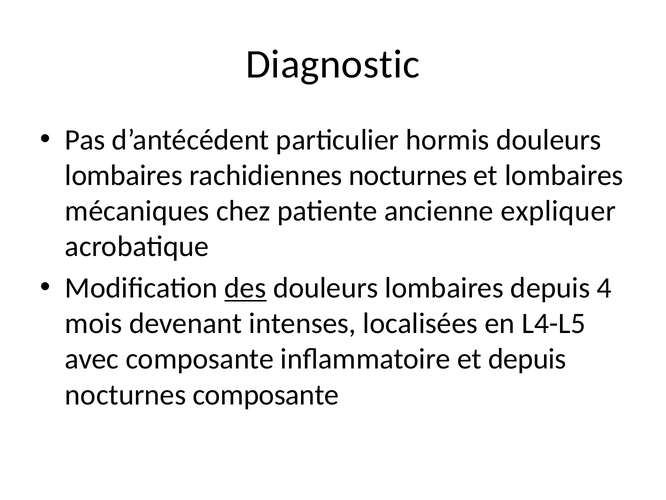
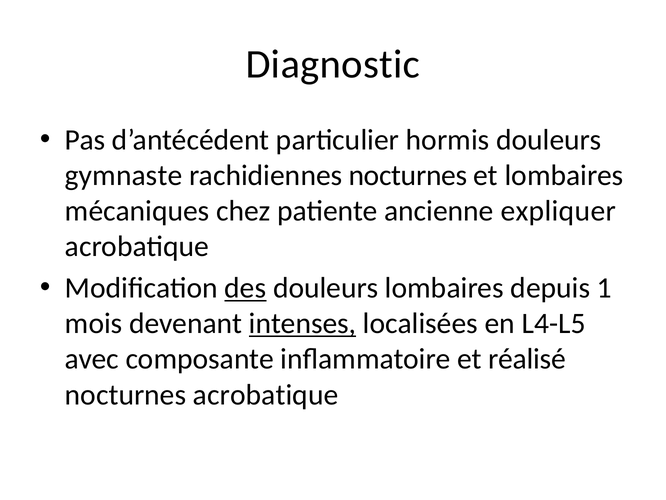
lombaires at (124, 175): lombaires -> gymnaste
4: 4 -> 1
intenses underline: none -> present
et depuis: depuis -> réalisé
nocturnes composante: composante -> acrobatique
